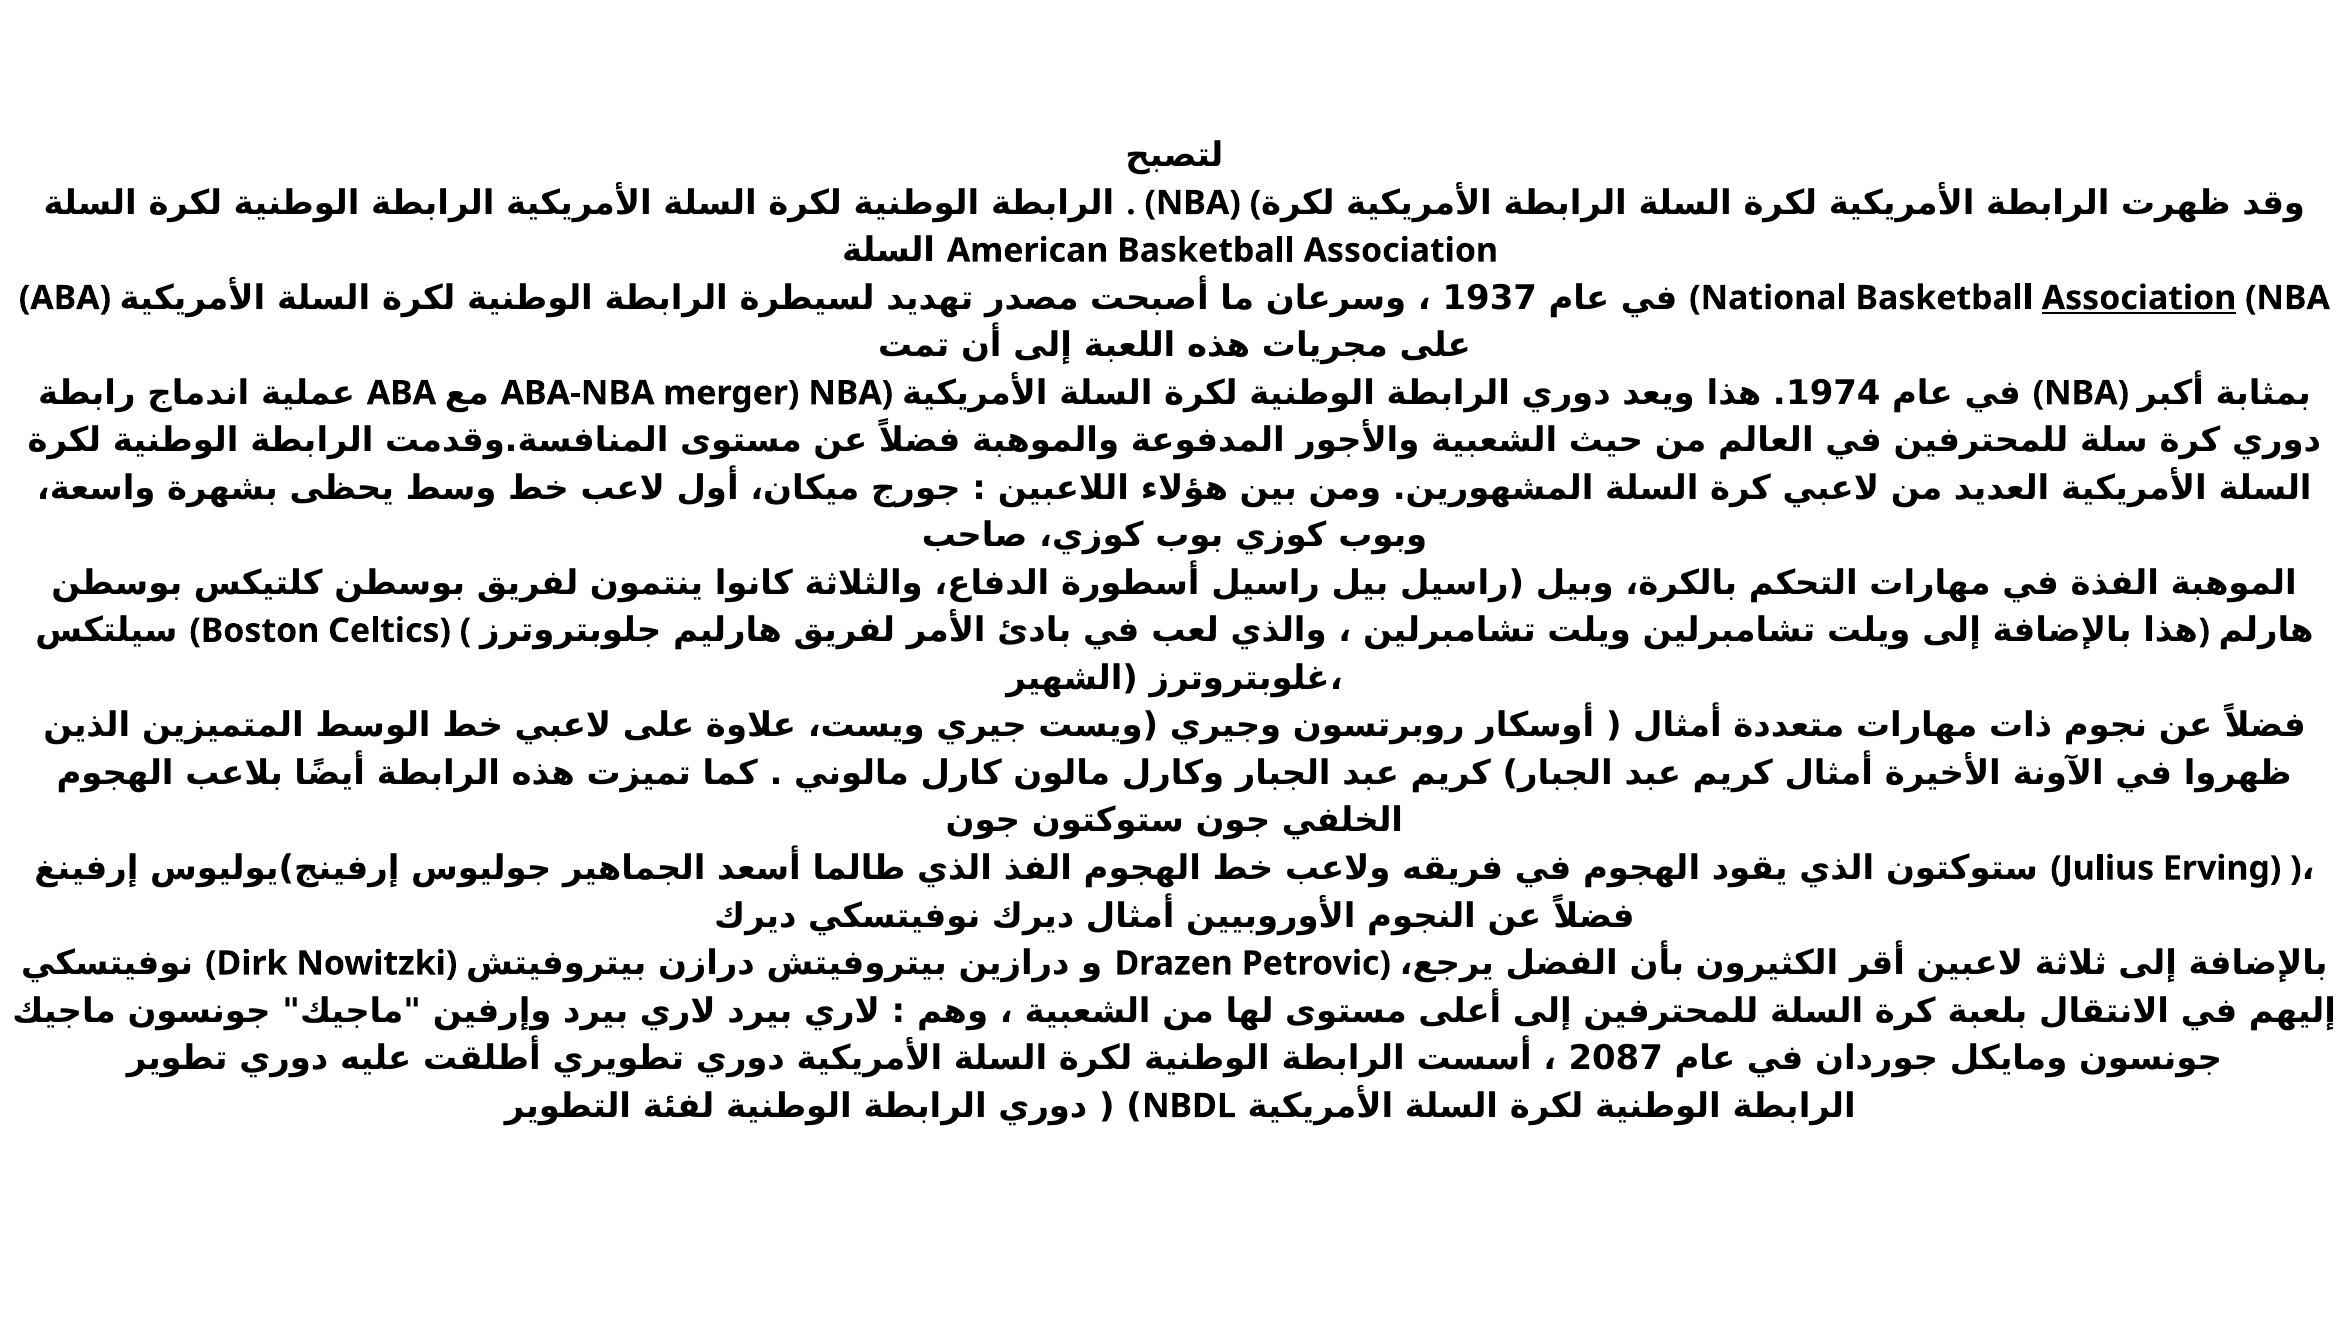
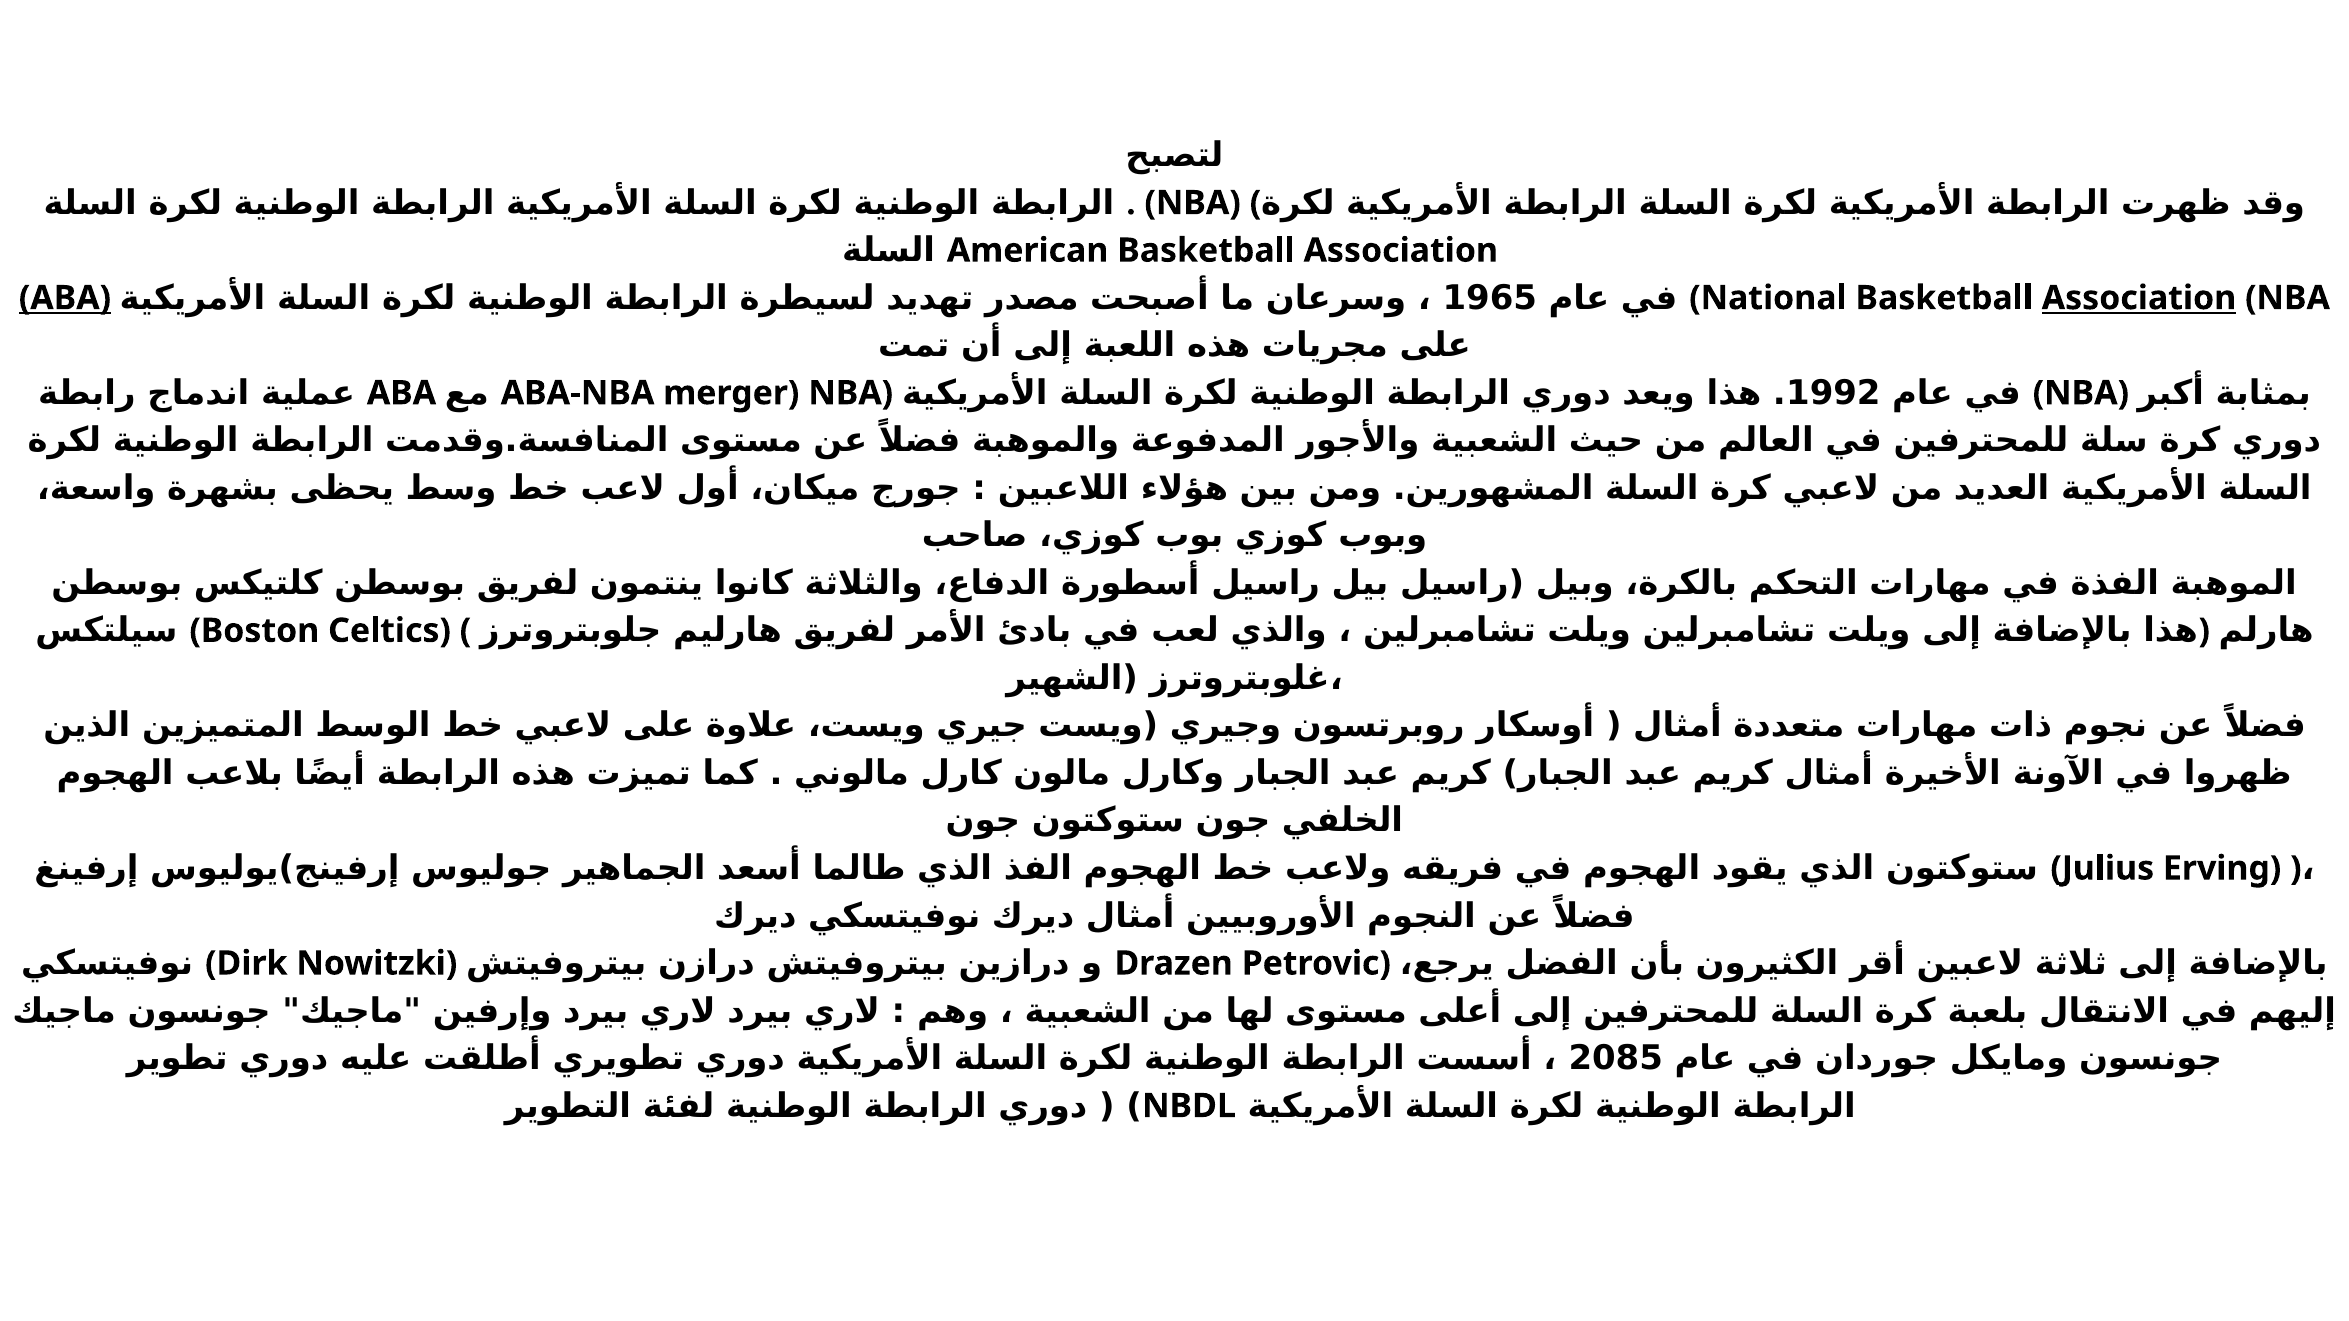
1937: 1937 -> 1965
ABA at (65, 298) underline: none -> present
1974: 1974 -> 1992
2087: 2087 -> 2085
